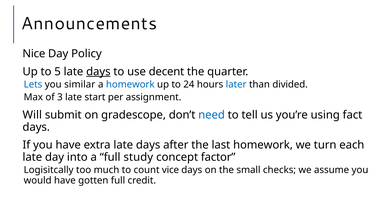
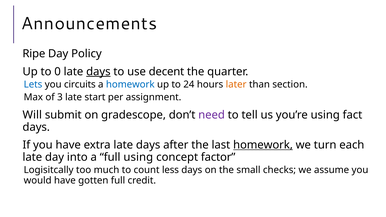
Nice: Nice -> Ripe
5: 5 -> 0
similar: similar -> circuits
later colour: blue -> orange
divided: divided -> section
need colour: blue -> purple
homework at (263, 145) underline: none -> present
full study: study -> using
vice: vice -> less
